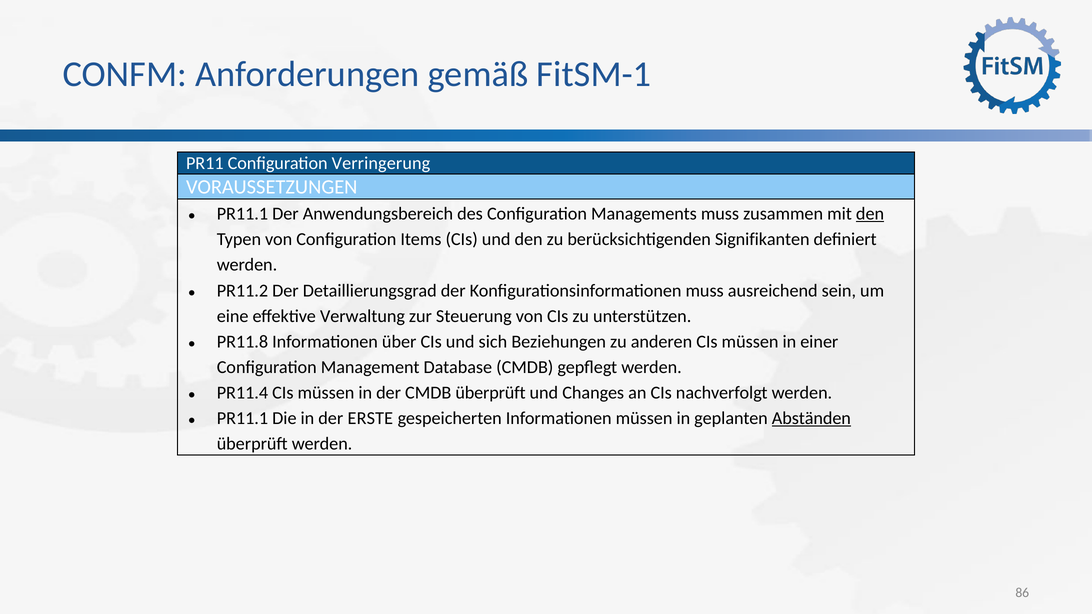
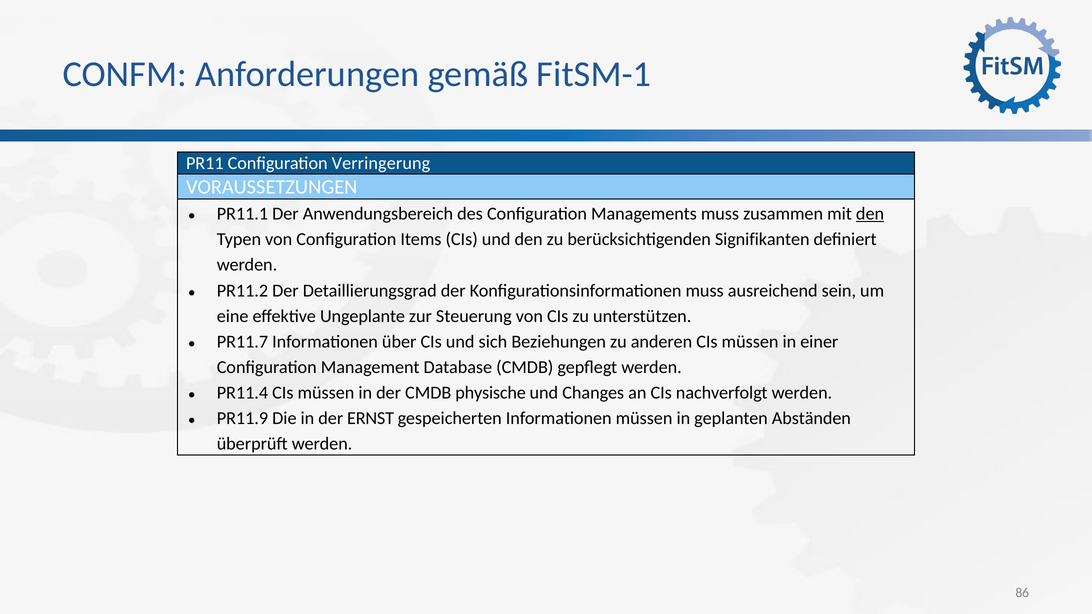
Verwaltung: Verwaltung -> Ungeplante
PR11.8: PR11.8 -> PR11.7
CMDB überprüft: überprüft -> physische
PR11.1 at (242, 419): PR11.1 -> PR11.9
ERSTE: ERSTE -> ERNST
Abständen underline: present -> none
